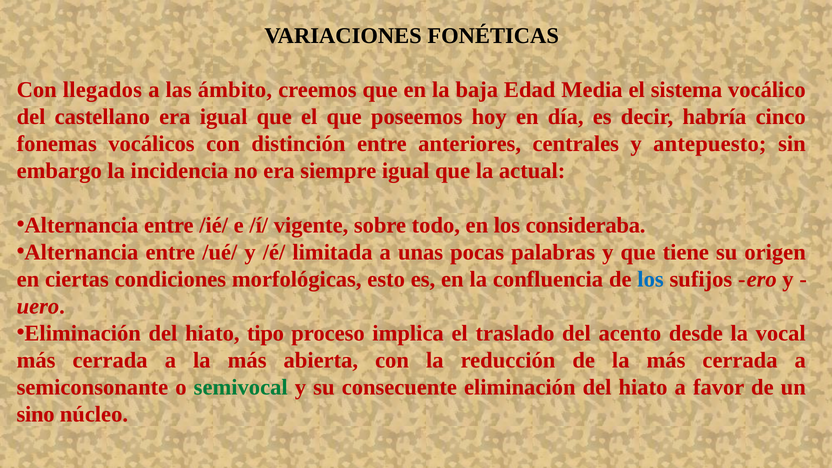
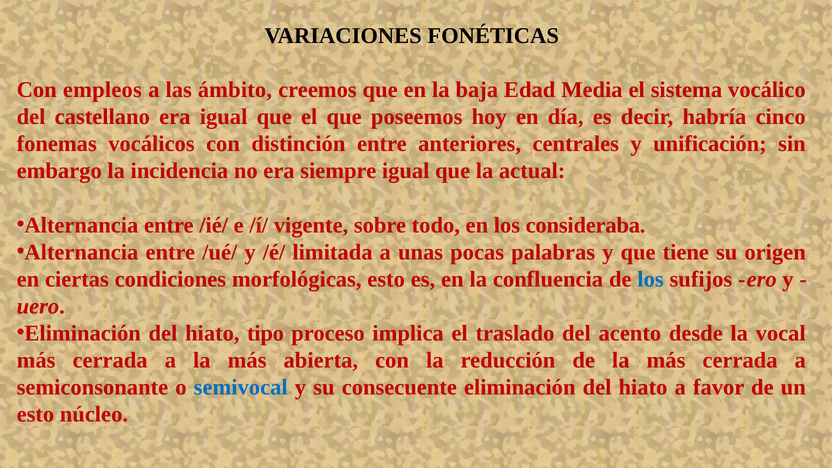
llegados: llegados -> empleos
antepuesto: antepuesto -> unificación
semivocal colour: green -> blue
sino at (36, 414): sino -> esto
